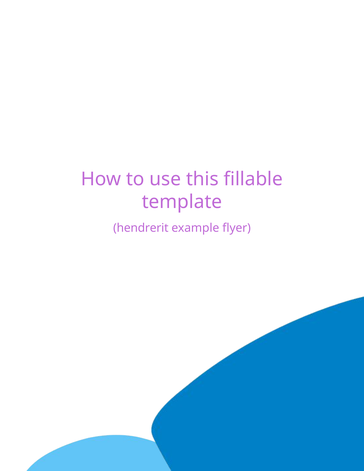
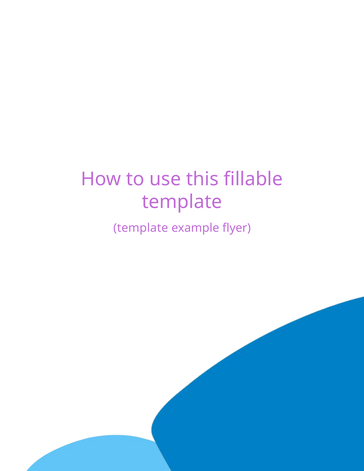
hendrerit at (141, 228): hendrerit -> template
